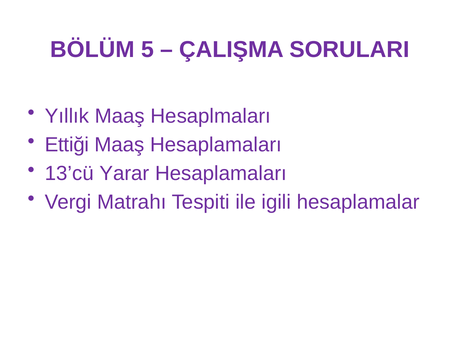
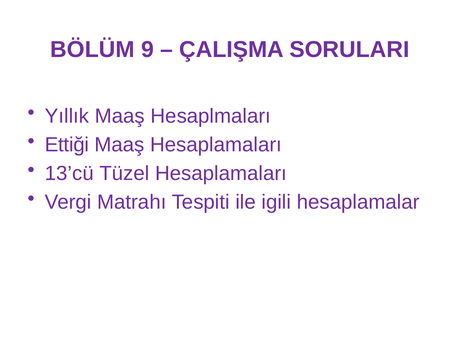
5: 5 -> 9
Yarar: Yarar -> Tüzel
